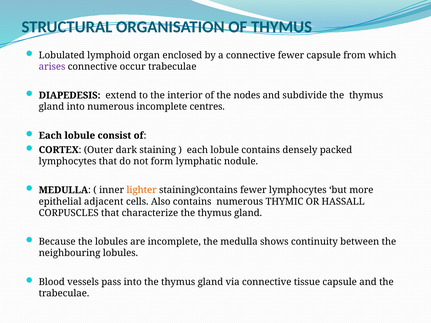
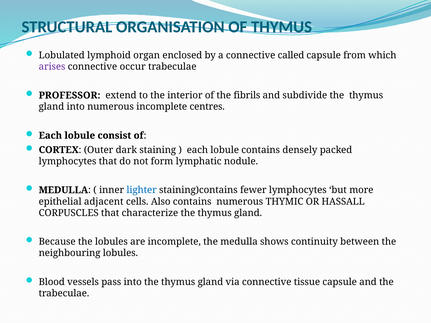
connective fewer: fewer -> called
DIAPEDESIS: DIAPEDESIS -> PROFESSOR
nodes: nodes -> fibrils
lighter colour: orange -> blue
